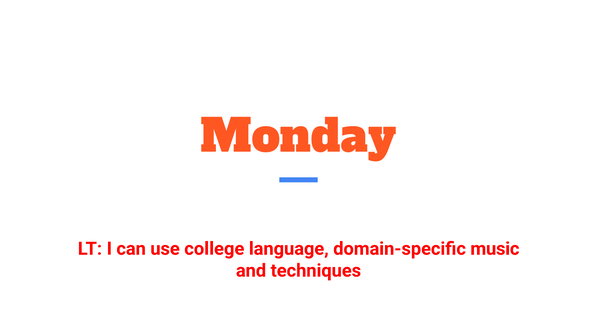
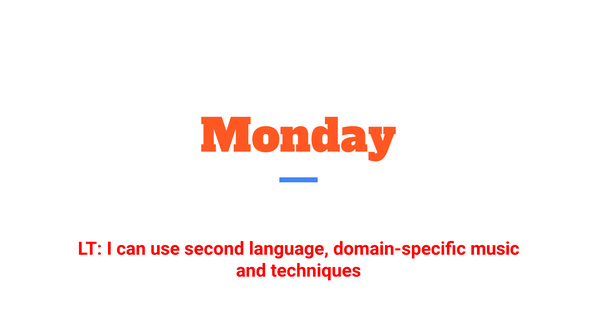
college: college -> second
